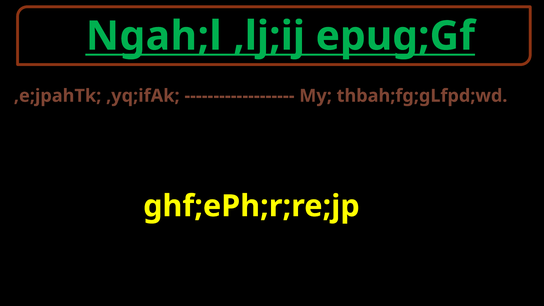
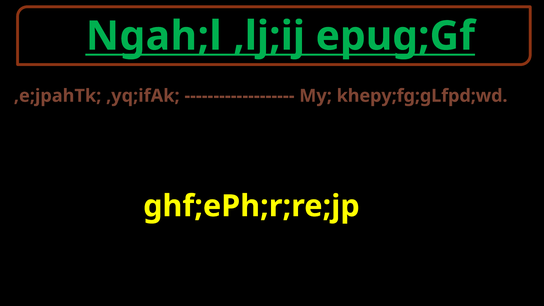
thbah;fg;gLfpd;wd: thbah;fg;gLfpd;wd -> khepy;fg;gLfpd;wd
